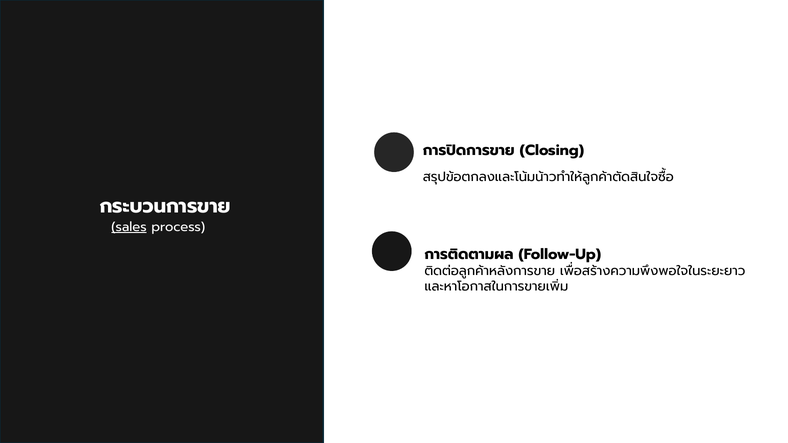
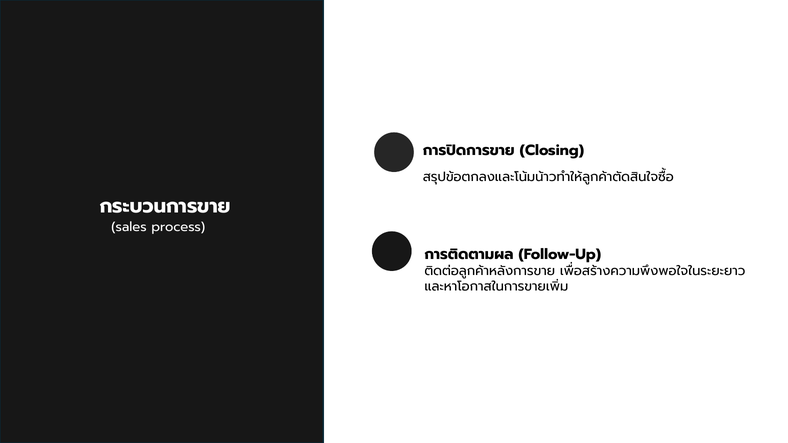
sales underline: present -> none
